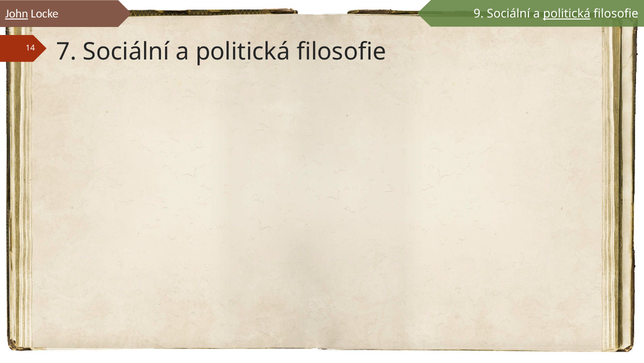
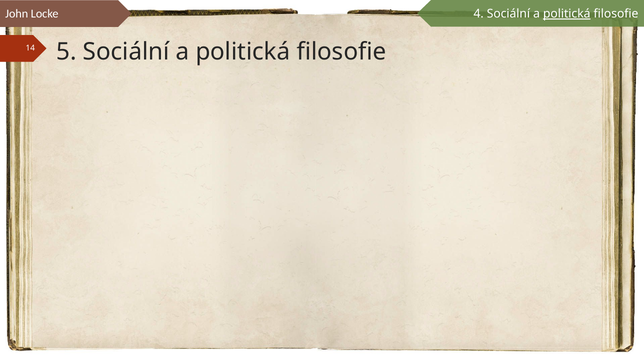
John underline: present -> none
9: 9 -> 4
7: 7 -> 5
